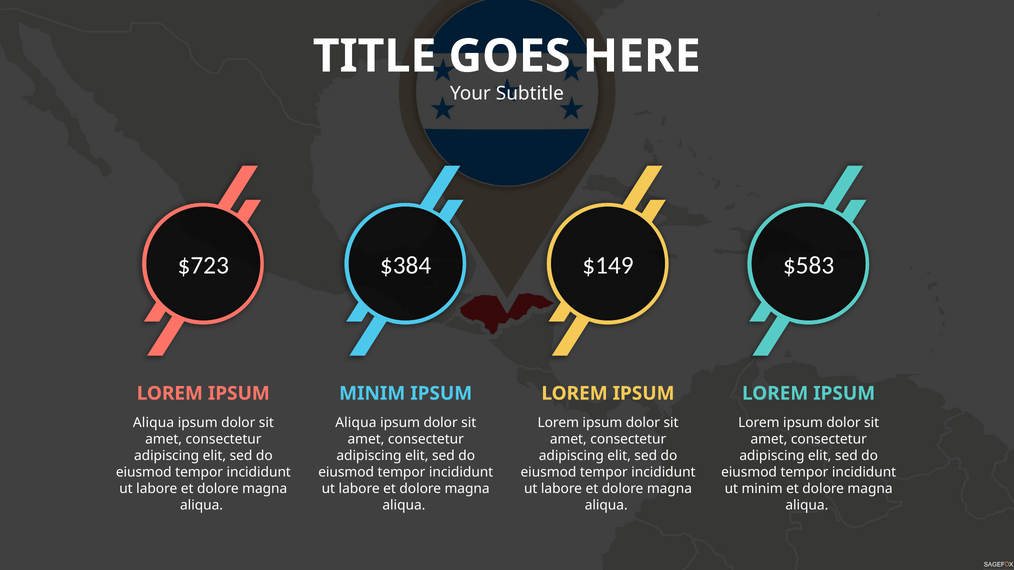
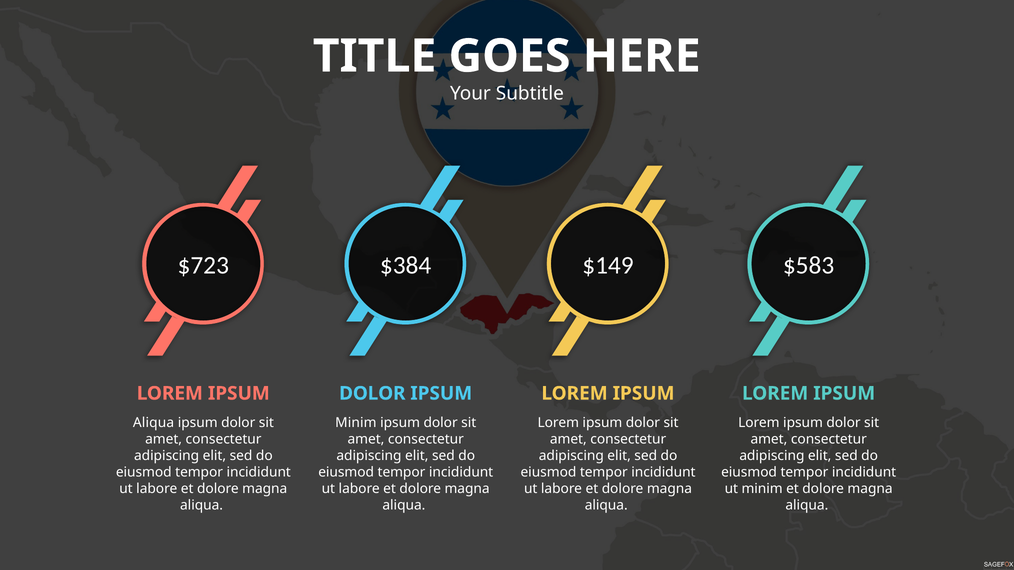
MINIM at (372, 394): MINIM -> DOLOR
Aliqua at (356, 423): Aliqua -> Minim
